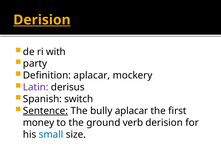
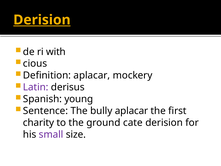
party: party -> cious
switch: switch -> young
Sentence underline: present -> none
money: money -> charity
verb: verb -> cate
small colour: blue -> purple
